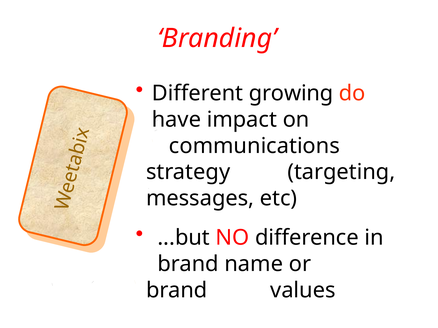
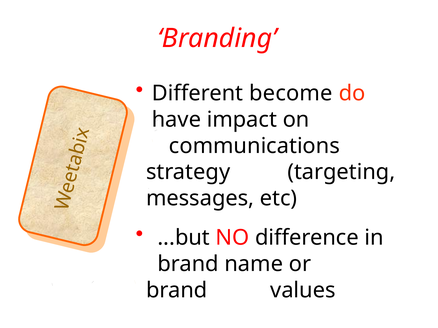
growing: growing -> become
